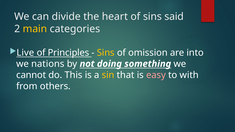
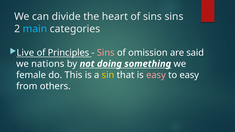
sins said: said -> sins
main colour: yellow -> light blue
Sins at (106, 53) colour: yellow -> pink
into: into -> said
cannot: cannot -> female
to with: with -> easy
